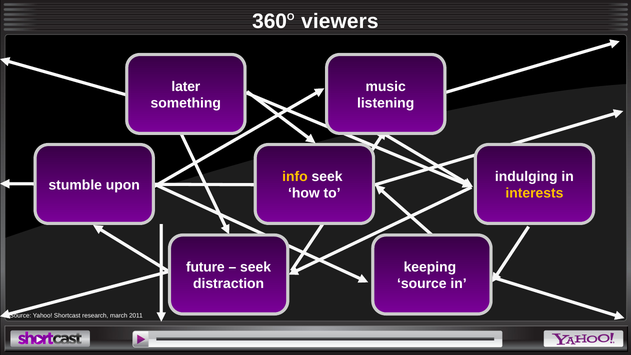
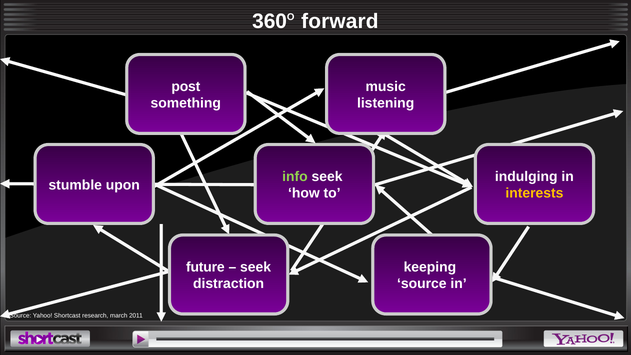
viewers: viewers -> forward
later: later -> post
info colour: yellow -> light green
